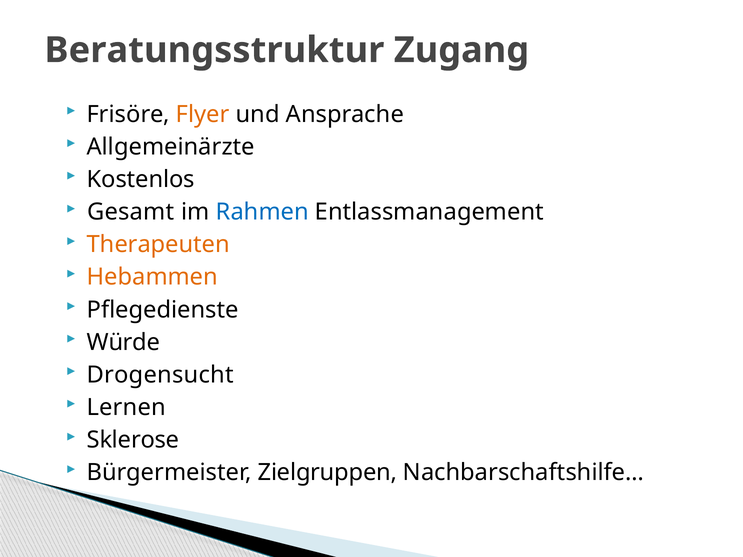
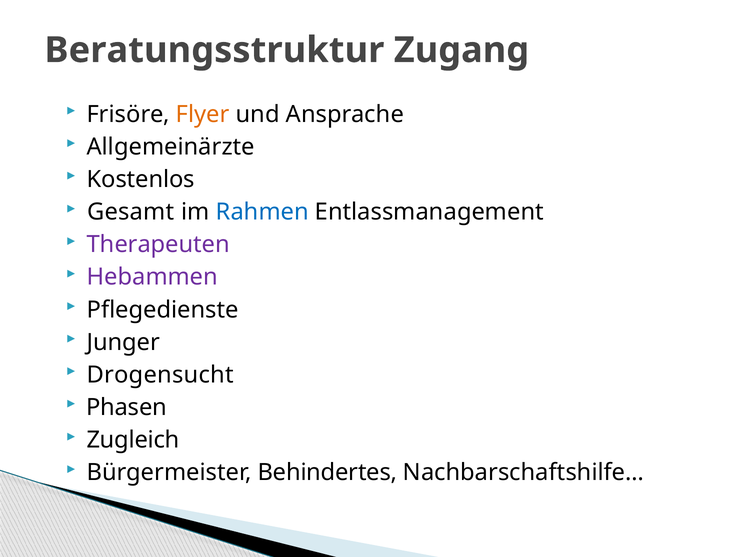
Therapeuten colour: orange -> purple
Hebammen colour: orange -> purple
Würde: Würde -> Junger
Lernen: Lernen -> Phasen
Sklerose: Sklerose -> Zugleich
Zielgruppen: Zielgruppen -> Behindertes
